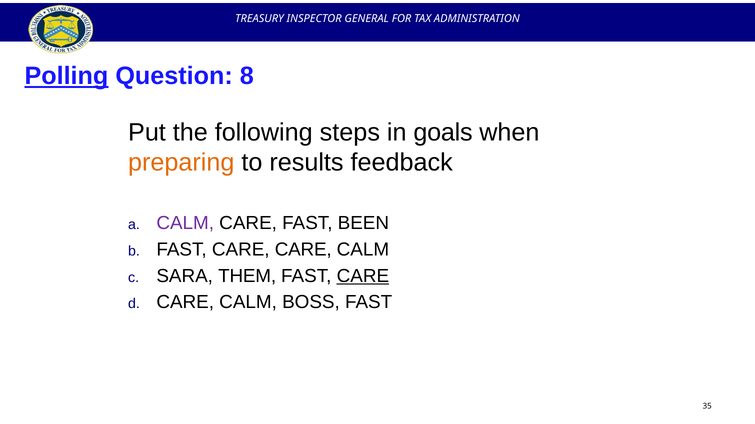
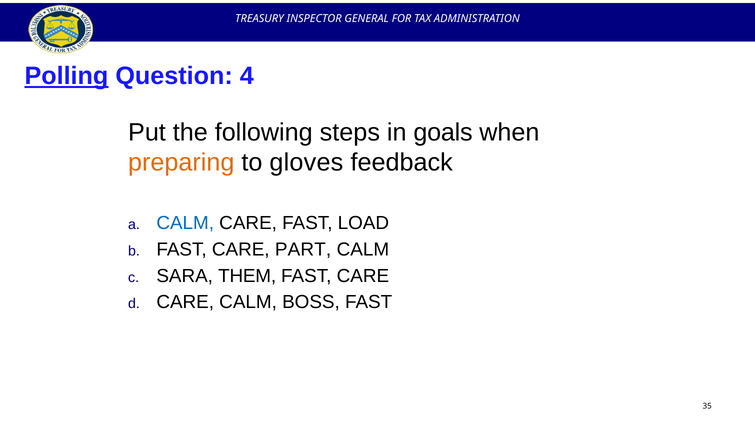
8: 8 -> 4
results: results -> gloves
CALM at (185, 223) colour: purple -> blue
BEEN: BEEN -> LOAD
CARE CARE: CARE -> PART
CARE at (363, 276) underline: present -> none
